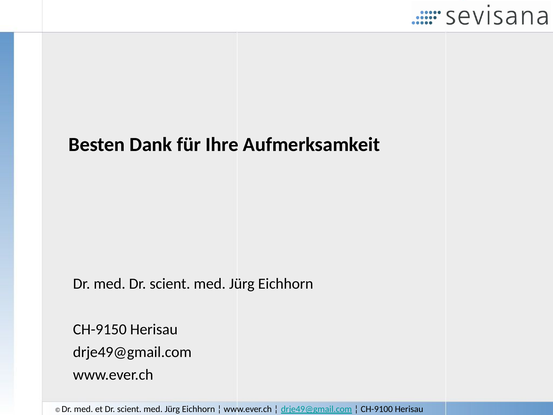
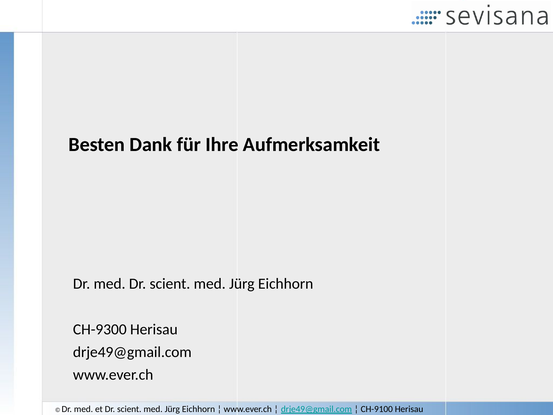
CH-9150: CH-9150 -> CH-9300
